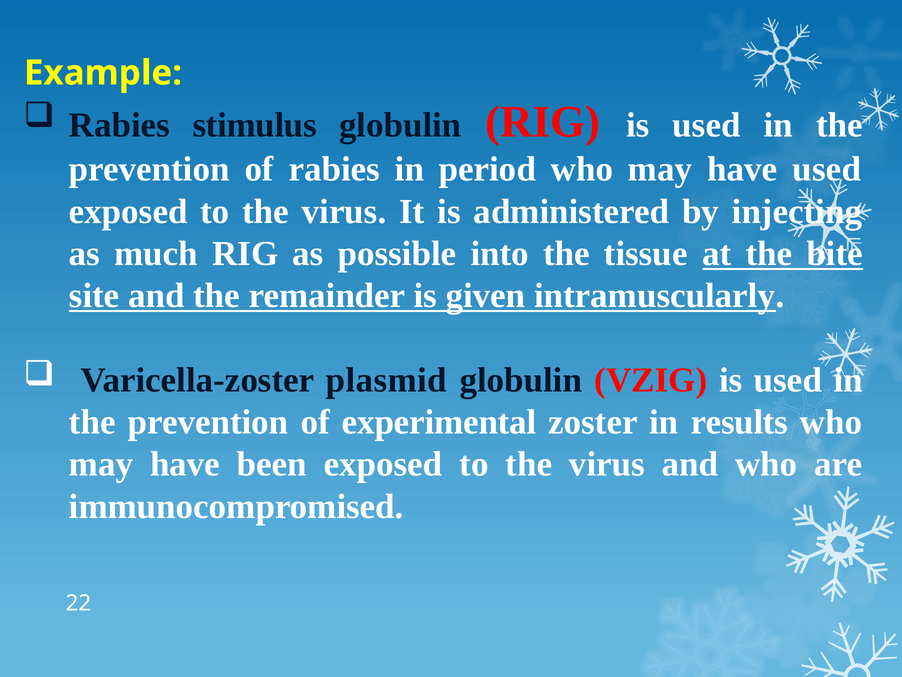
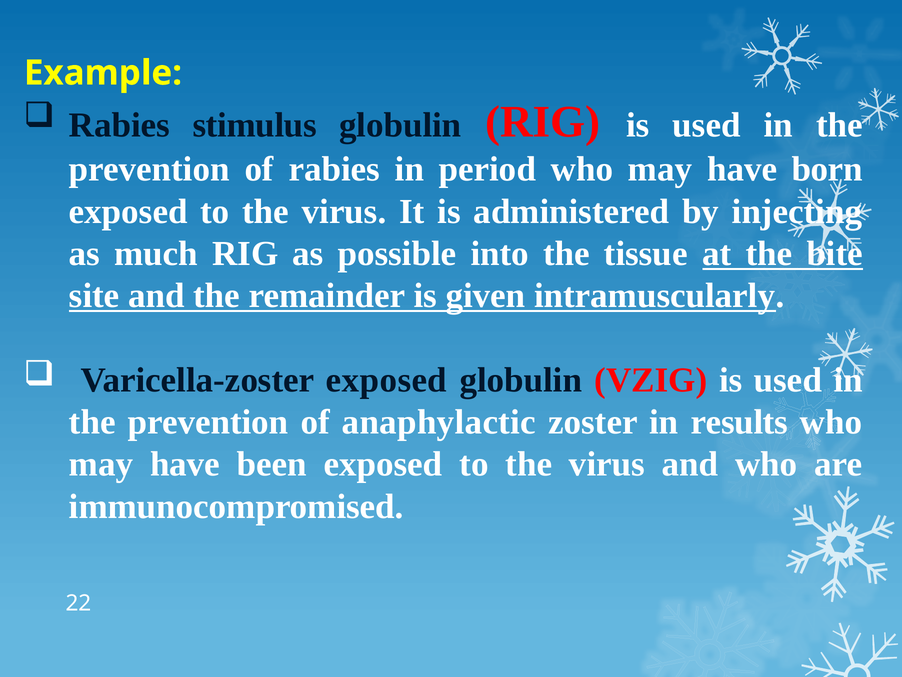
have used: used -> born
Varicella-zoster plasmid: plasmid -> exposed
experimental: experimental -> anaphylactic
